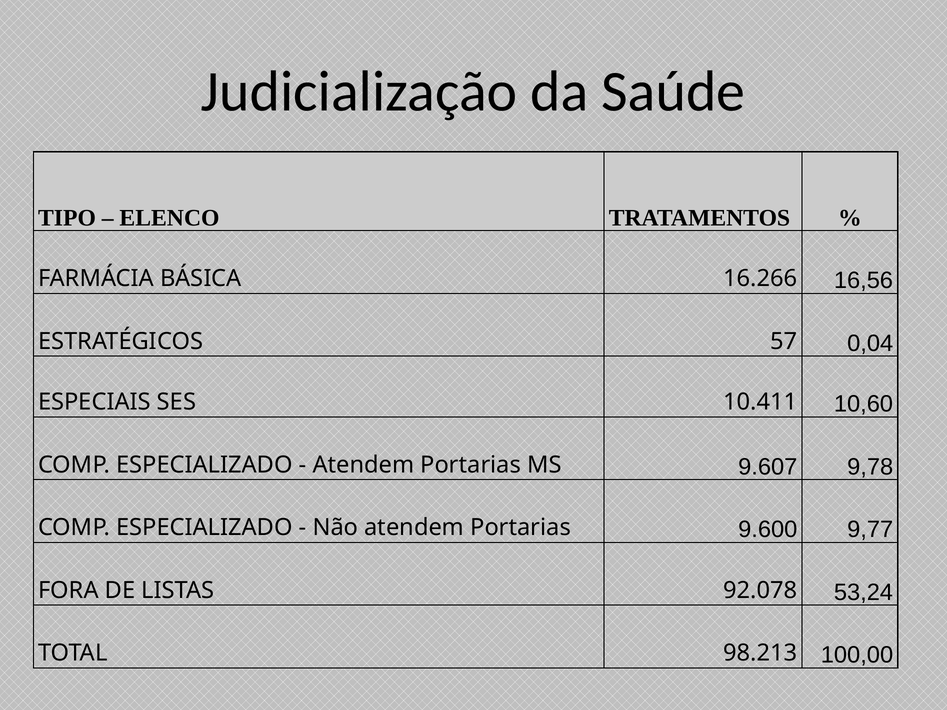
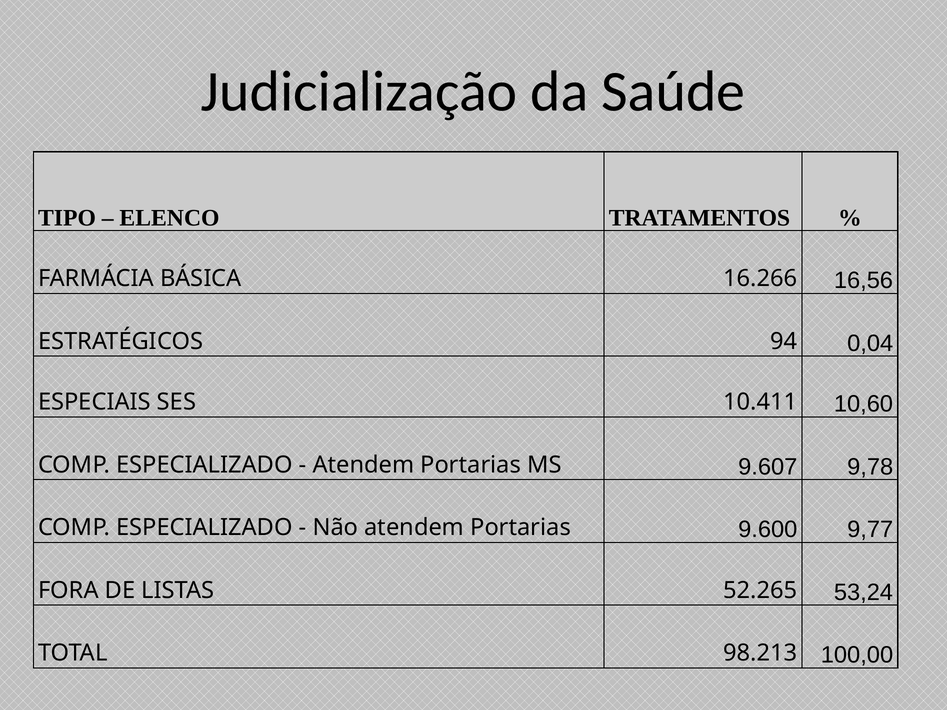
57: 57 -> 94
92.078: 92.078 -> 52.265
